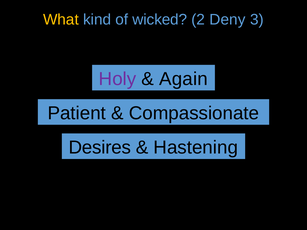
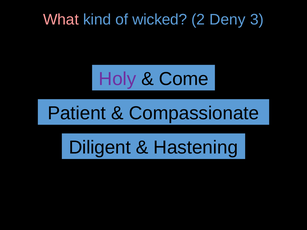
What colour: yellow -> pink
Again: Again -> Come
Desires: Desires -> Diligent
